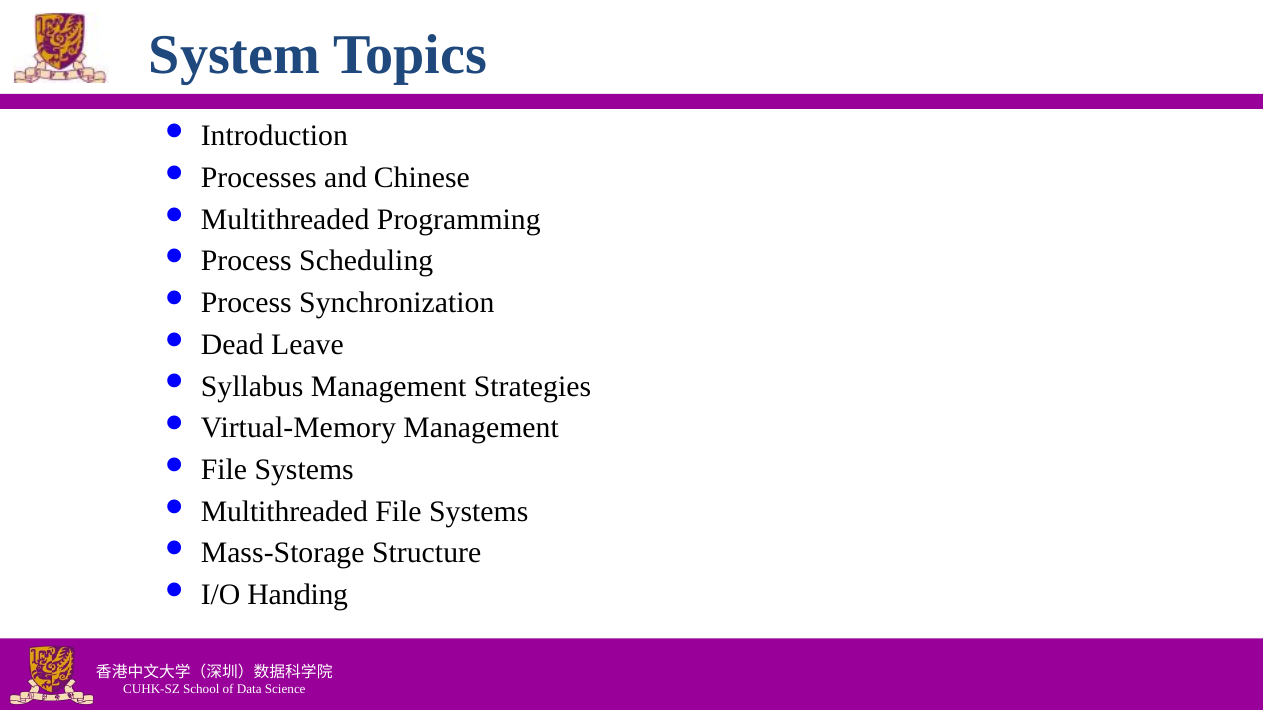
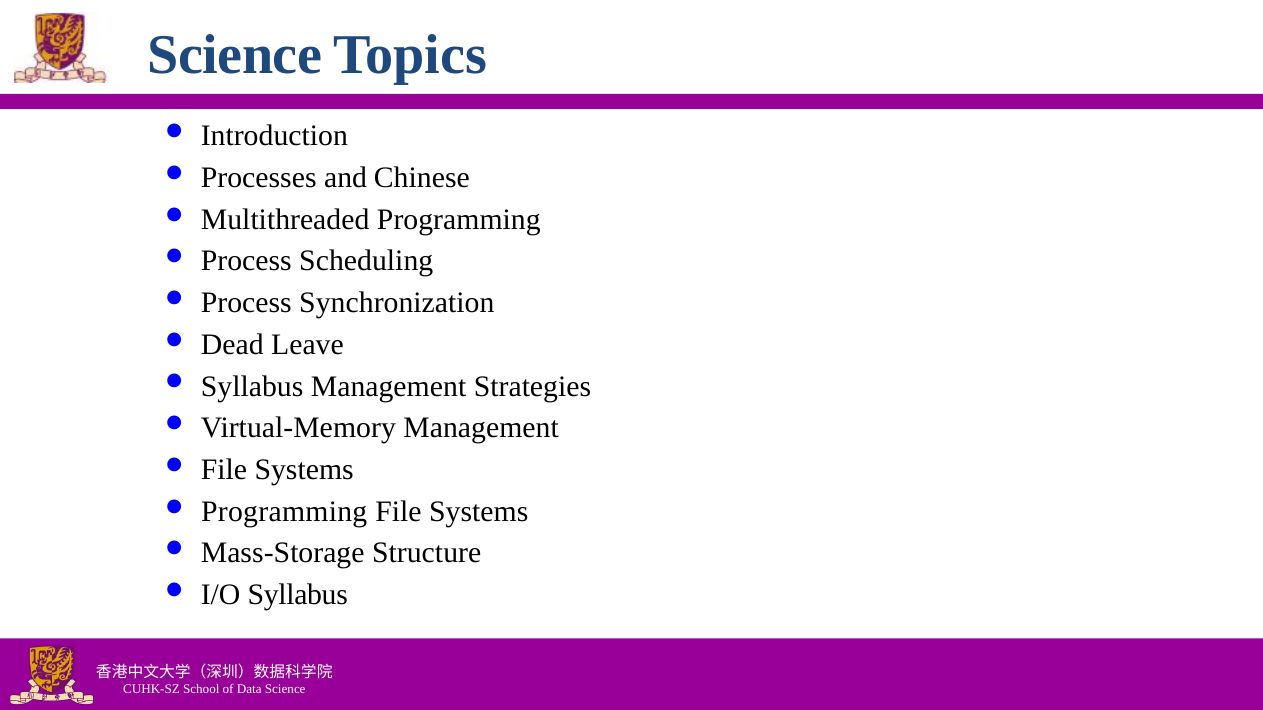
System at (235, 55): System -> Science
Multithreaded at (284, 512): Multithreaded -> Programming
I/O Handing: Handing -> Syllabus
